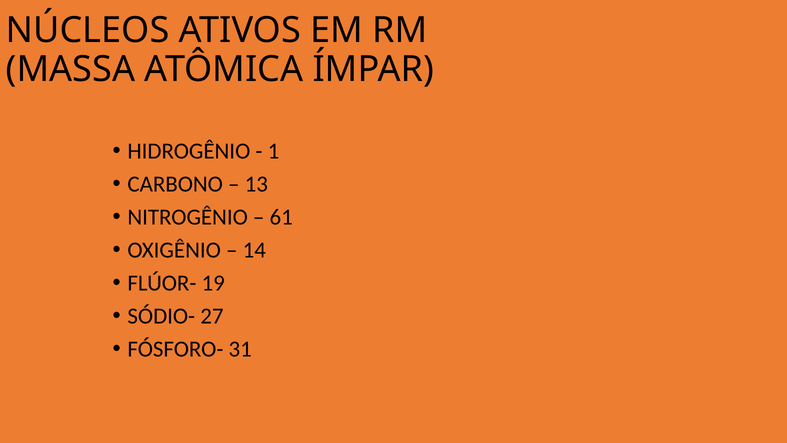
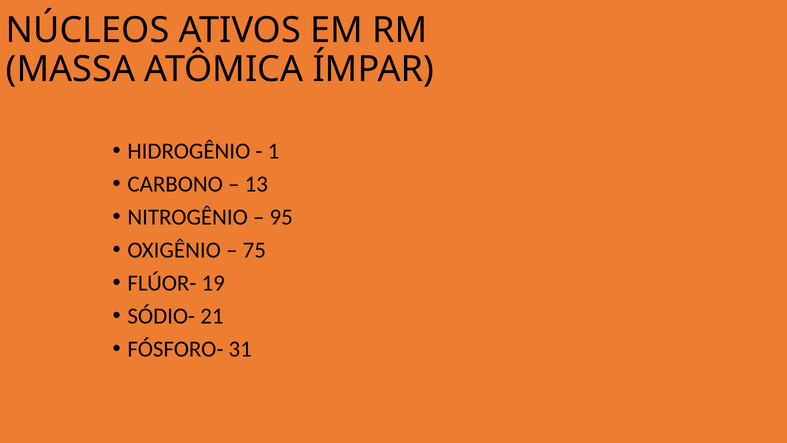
61: 61 -> 95
14: 14 -> 75
27: 27 -> 21
